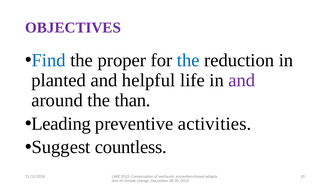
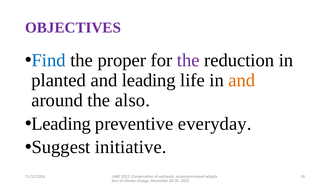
the at (188, 61) colour: blue -> purple
and helpful: helpful -> leading
and at (242, 81) colour: purple -> orange
than: than -> also
activities: activities -> everyday
countless: countless -> initiative
